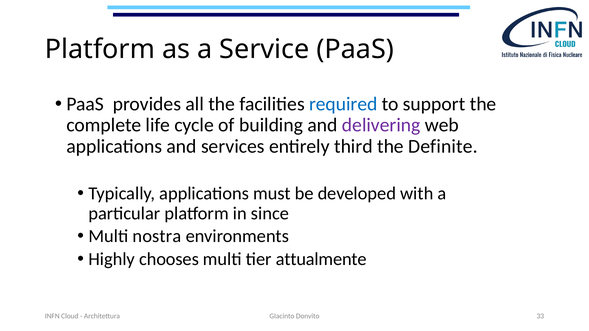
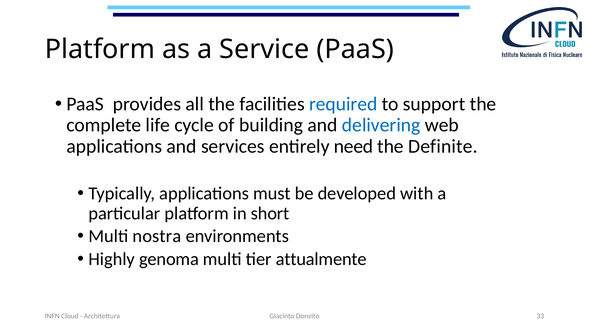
delivering colour: purple -> blue
third: third -> need
since: since -> short
chooses: chooses -> genoma
